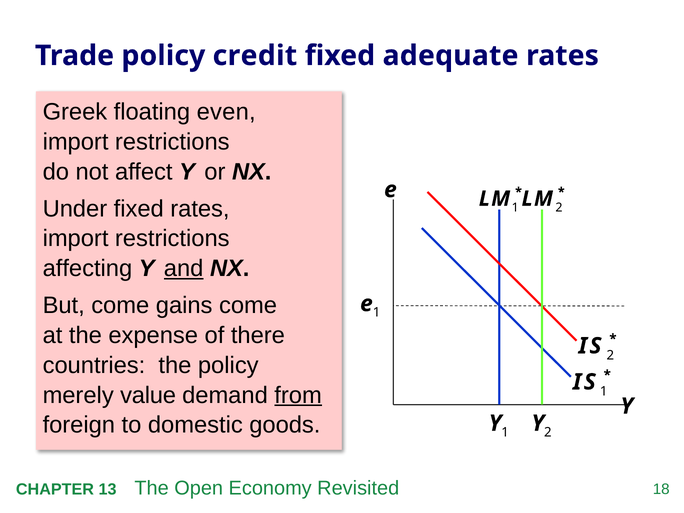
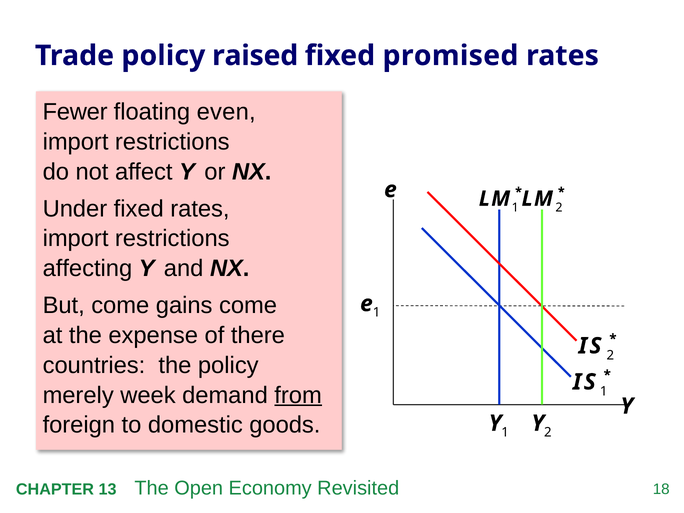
credit: credit -> raised
adequate: adequate -> promised
Greek: Greek -> Fewer
and at (184, 269) underline: present -> none
value: value -> week
